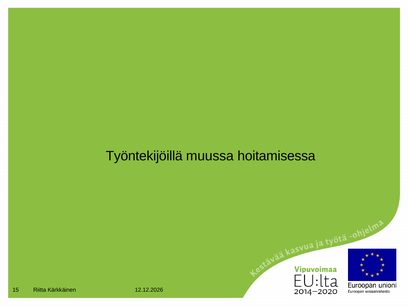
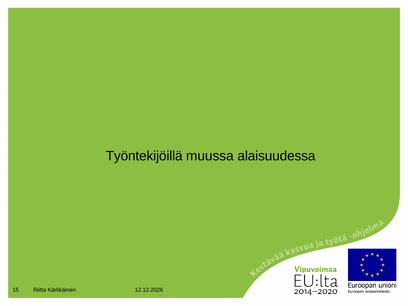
hoitamisessa: hoitamisessa -> alaisuudessa
